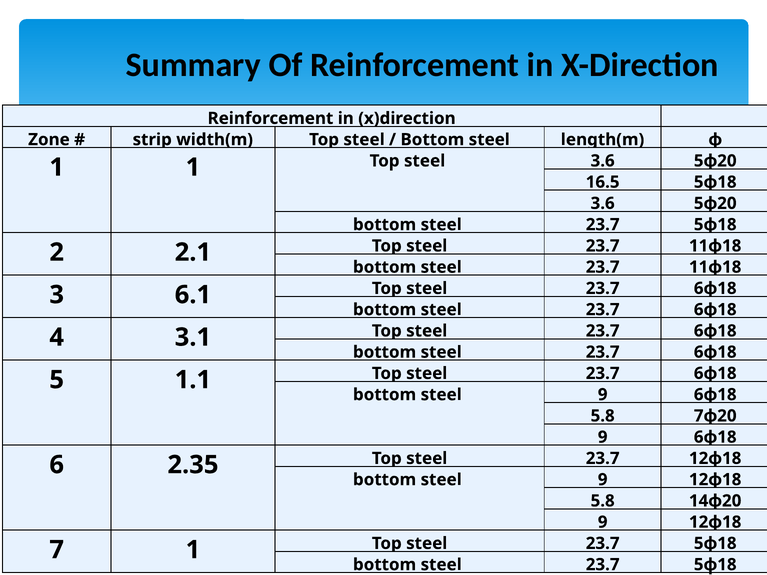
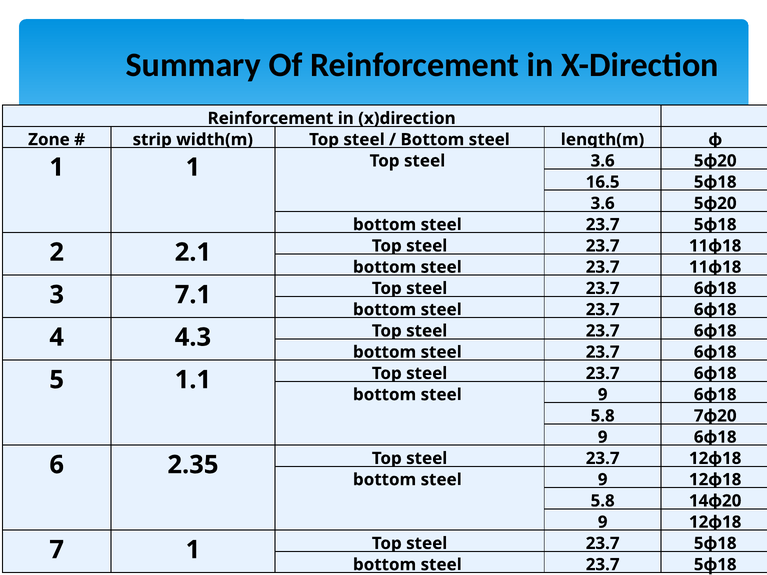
6.1: 6.1 -> 7.1
3.1: 3.1 -> 4.3
